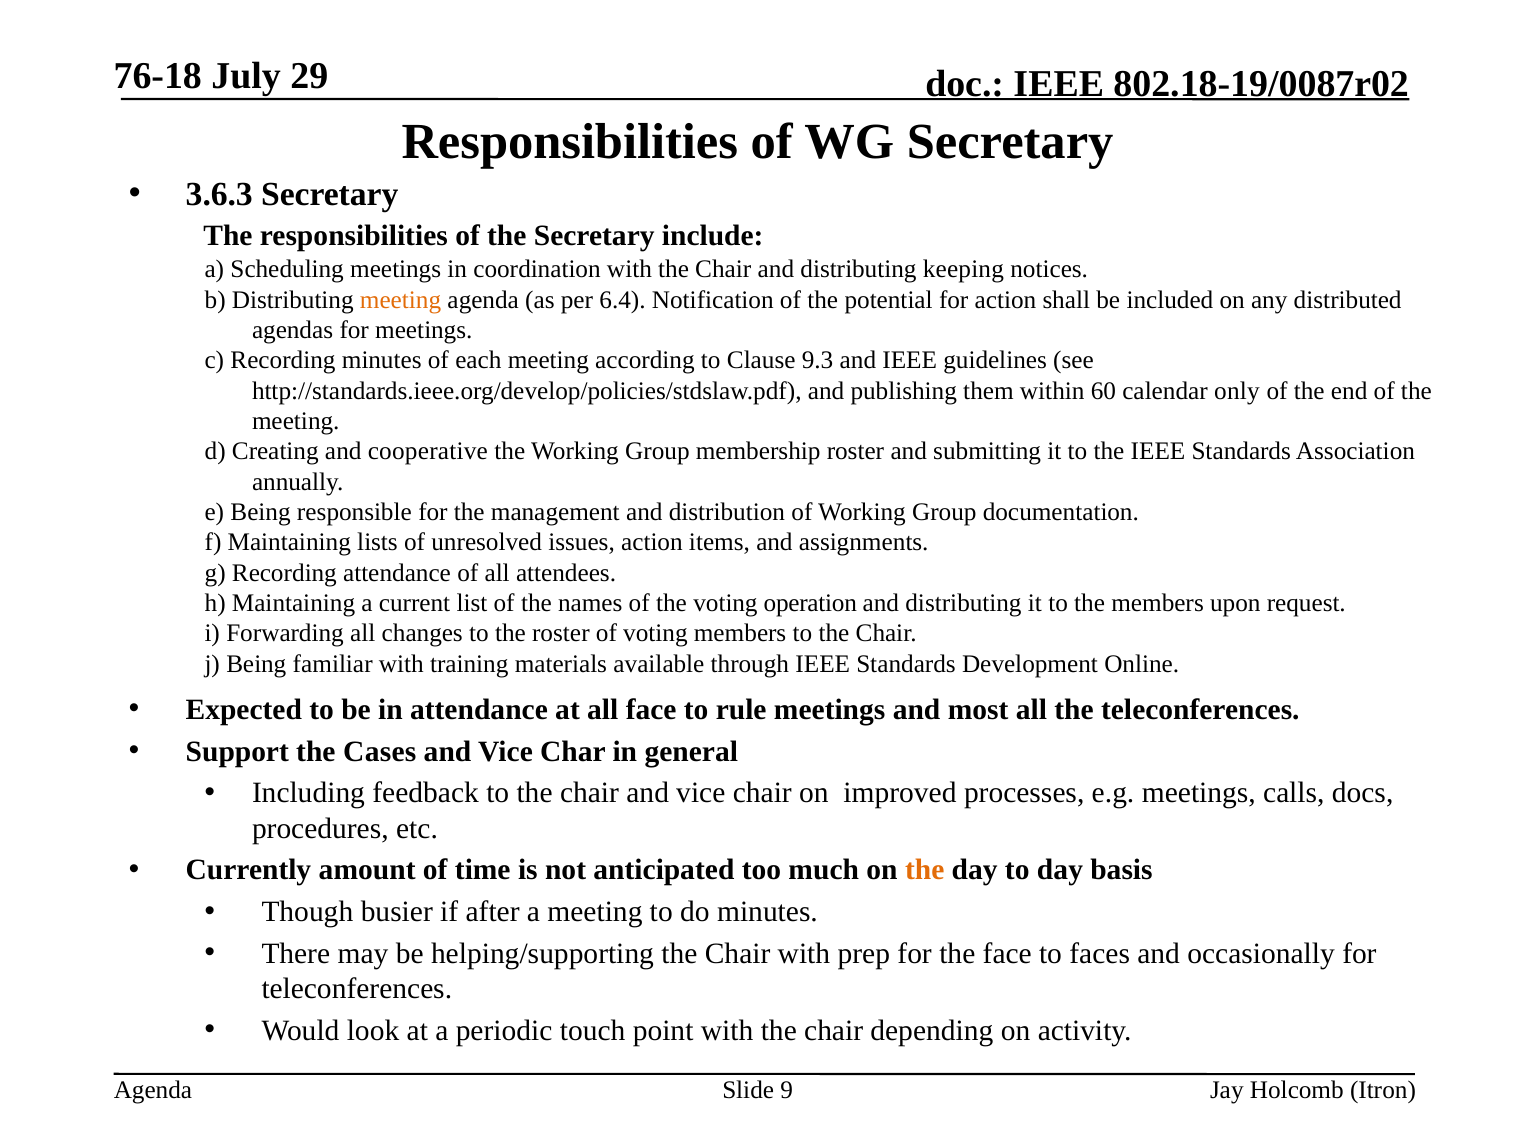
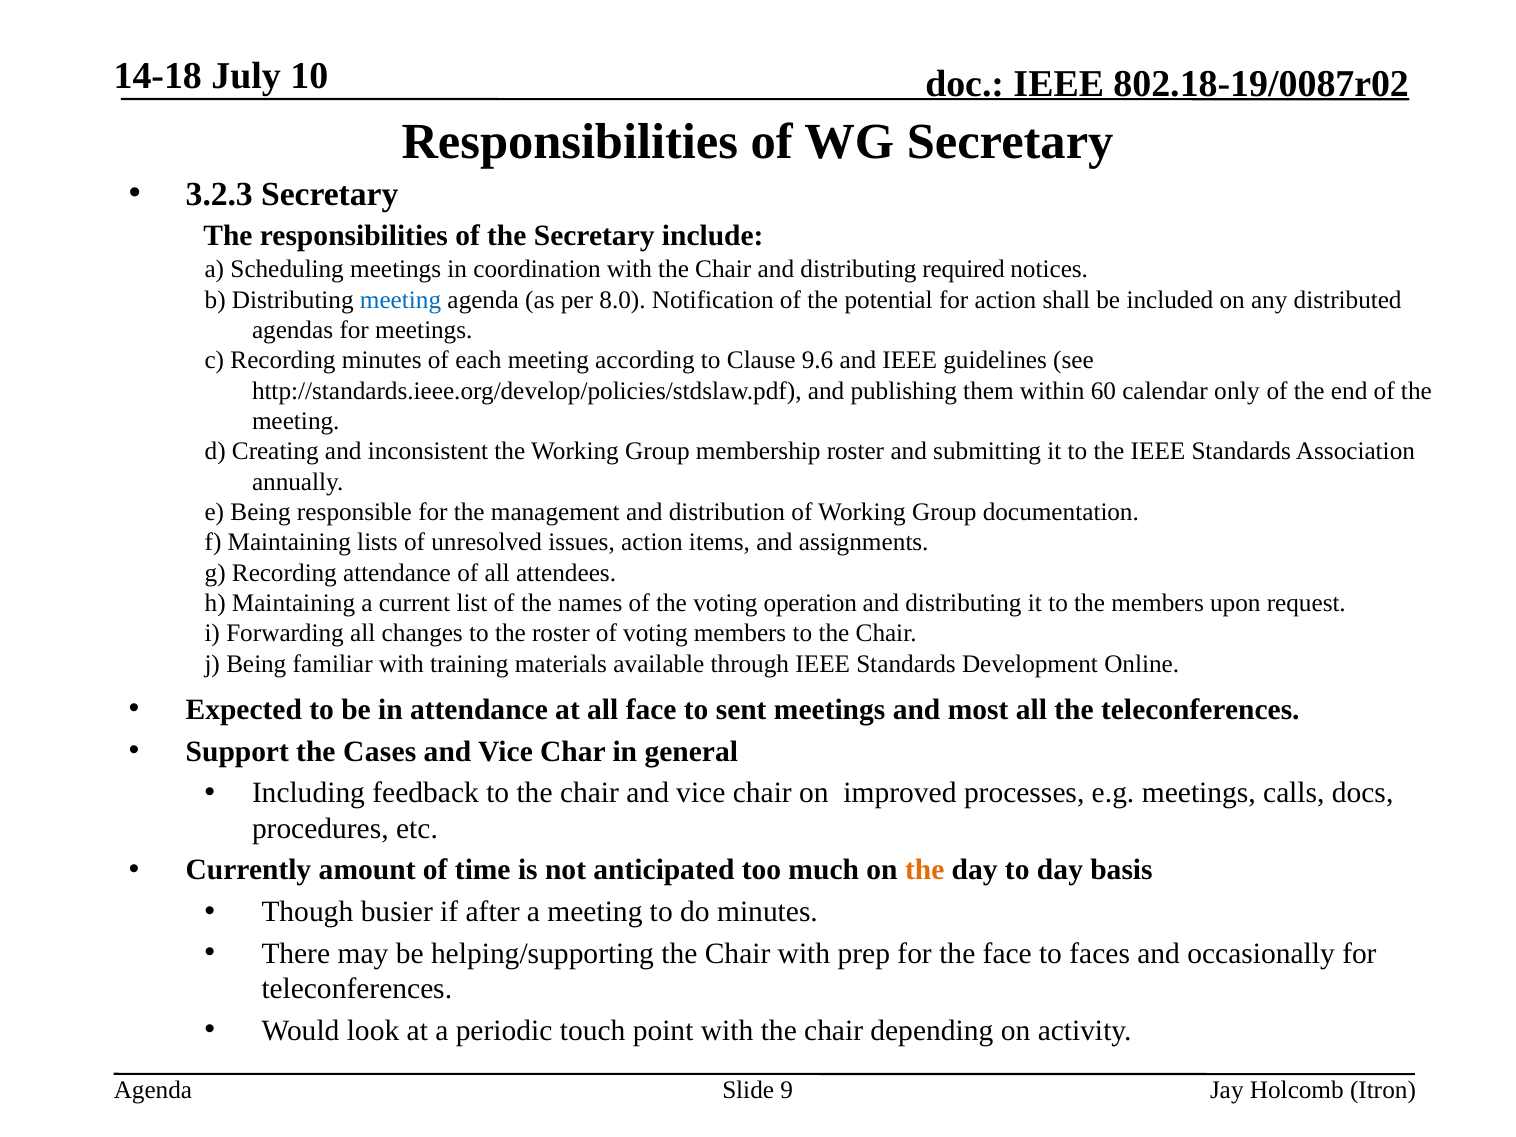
76-18: 76-18 -> 14-18
29: 29 -> 10
3.6.3: 3.6.3 -> 3.2.3
keeping: keeping -> required
meeting at (401, 300) colour: orange -> blue
6.4: 6.4 -> 8.0
9.3: 9.3 -> 9.6
cooperative: cooperative -> inconsistent
rule: rule -> sent
